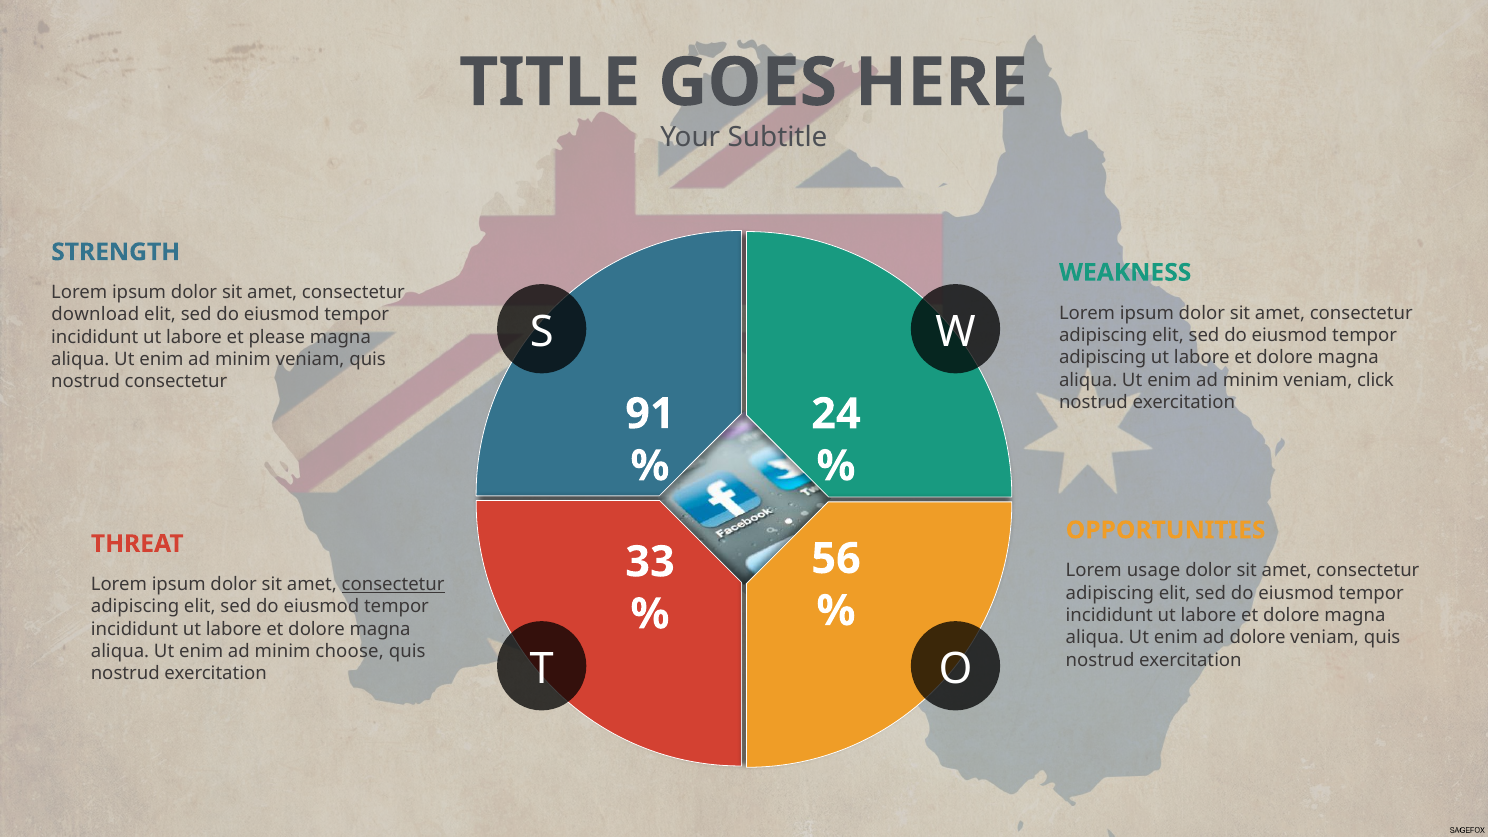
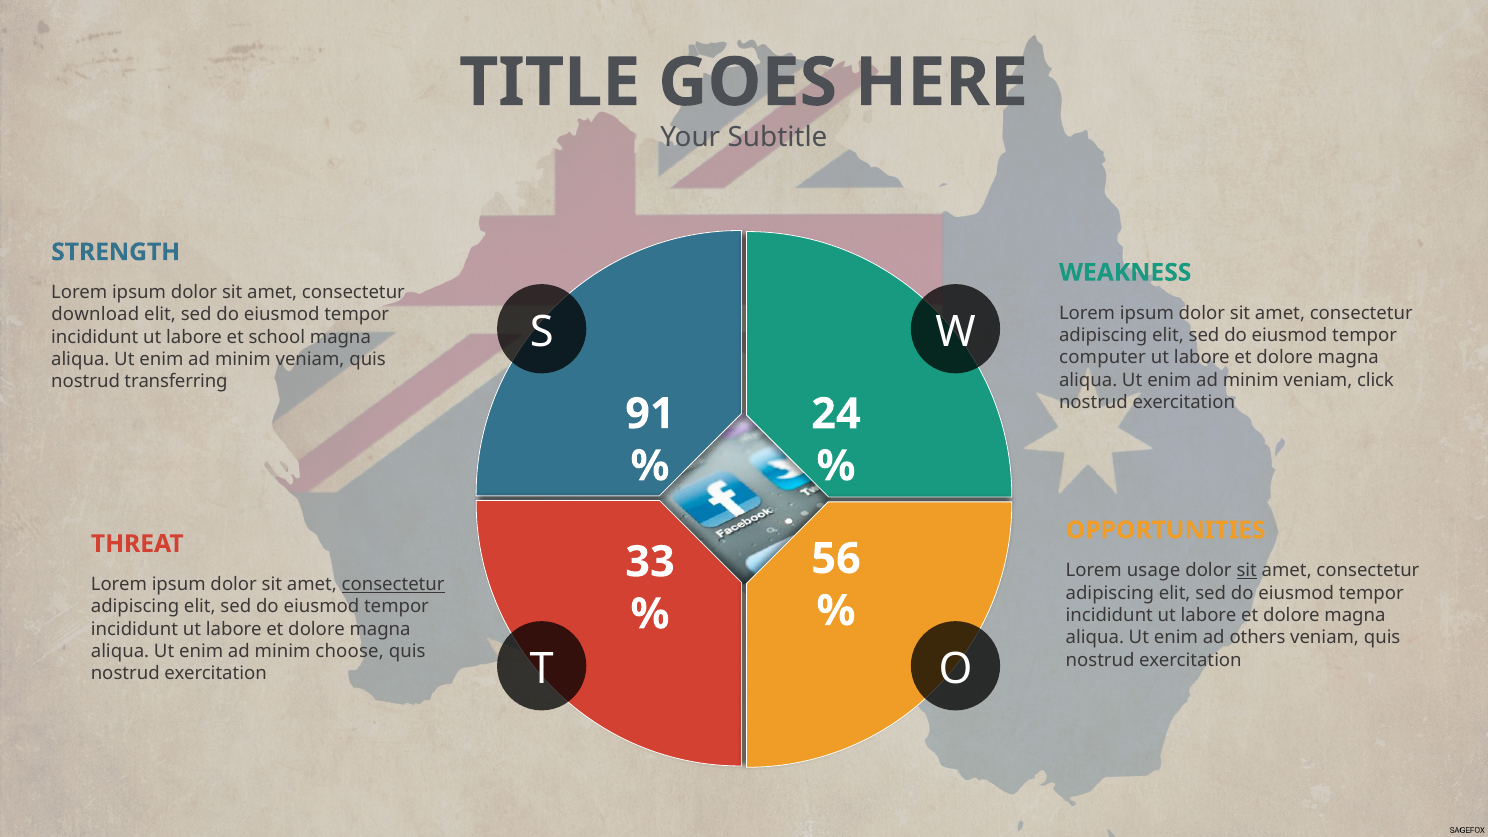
please: please -> school
adipiscing at (1103, 358): adipiscing -> computer
nostrud consectetur: consectetur -> transferring
sit at (1247, 571) underline: none -> present
ad dolore: dolore -> others
